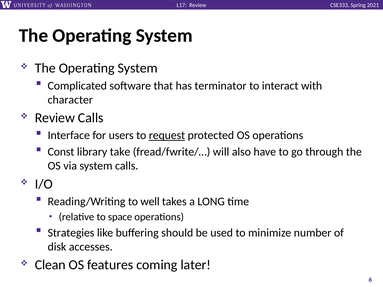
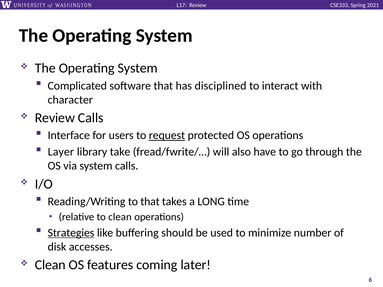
terminator: terminator -> disciplined
Const: Const -> Layer
to well: well -> that
to space: space -> clean
Strategies underline: none -> present
